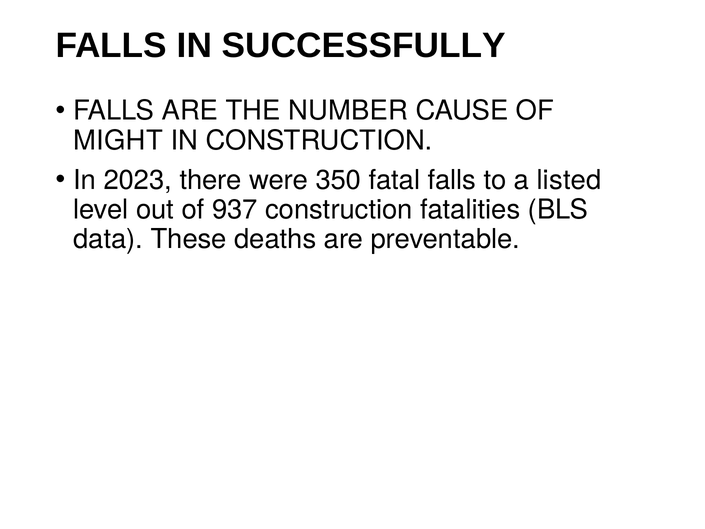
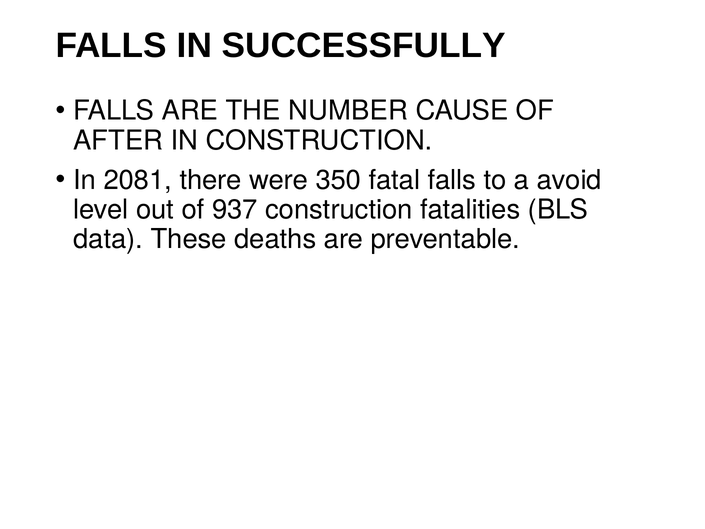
MIGHT: MIGHT -> AFTER
2023: 2023 -> 2081
listed: listed -> avoid
